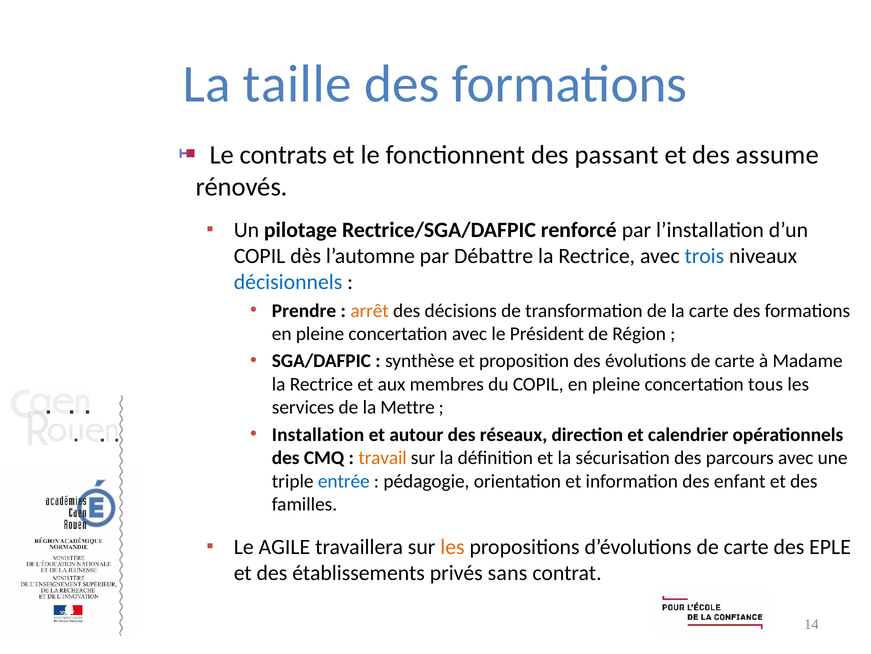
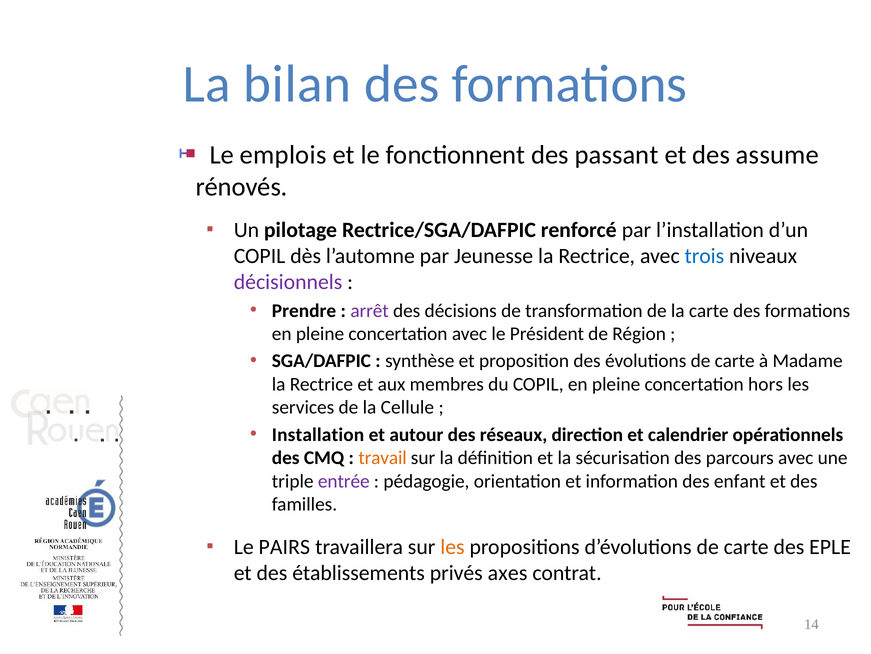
taille: taille -> bilan
contrats: contrats -> emplois
Débattre: Débattre -> Jeunesse
décisionnels colour: blue -> purple
arrêt colour: orange -> purple
tous: tous -> hors
Mettre: Mettre -> Cellule
entrée colour: blue -> purple
AGILE: AGILE -> PAIRS
sans: sans -> axes
